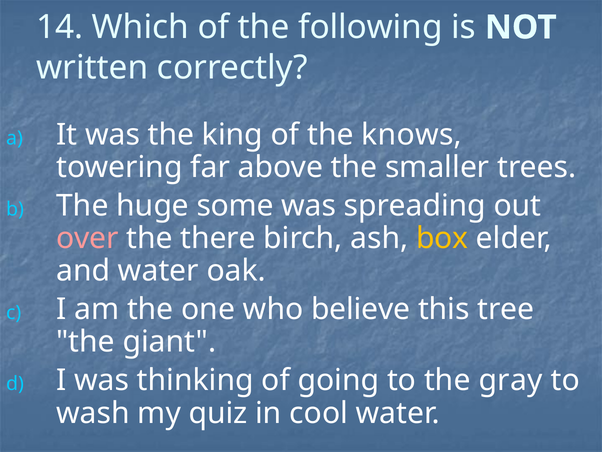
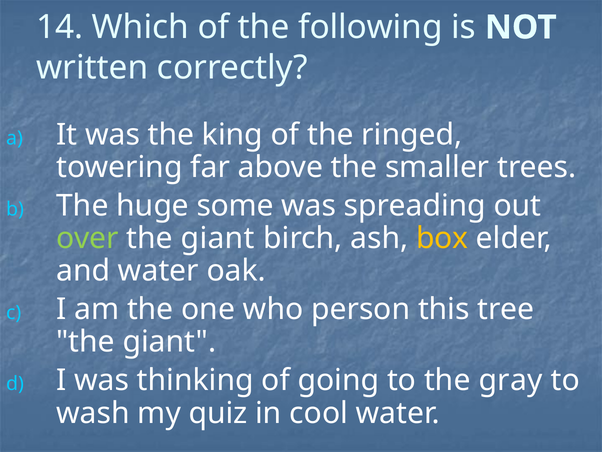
knows: knows -> ringed
over colour: pink -> light green
there at (218, 238): there -> giant
believe: believe -> person
